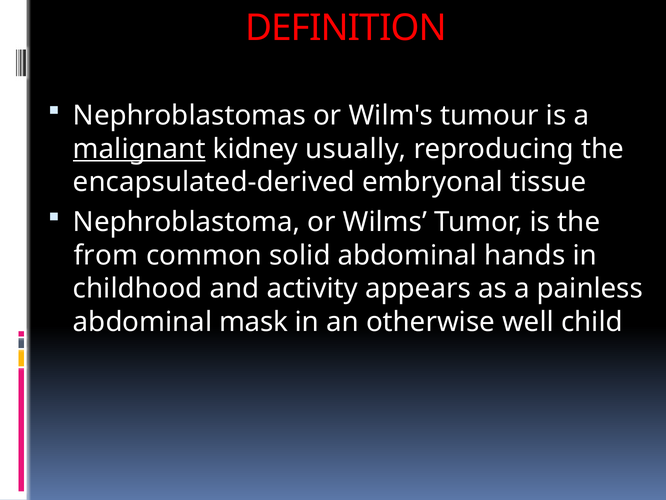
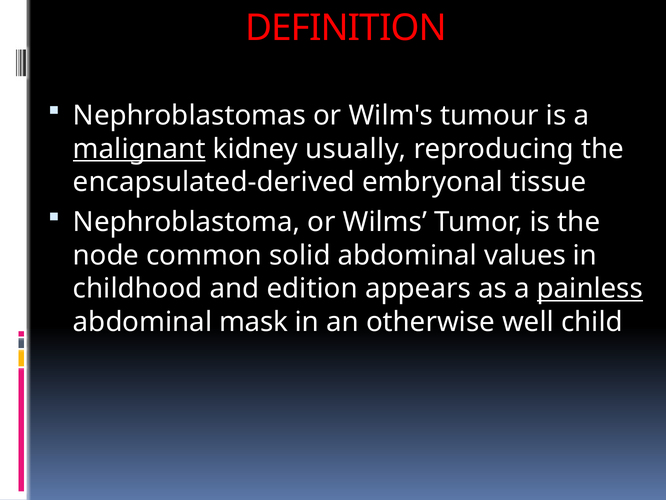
from: from -> node
hands: hands -> values
activity: activity -> edition
painless underline: none -> present
